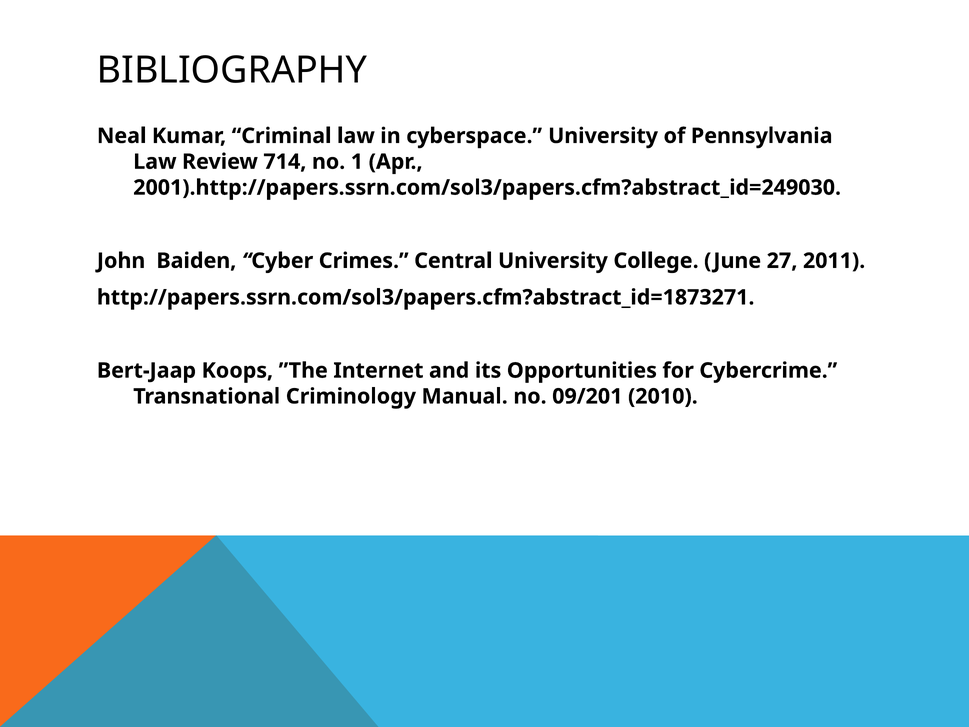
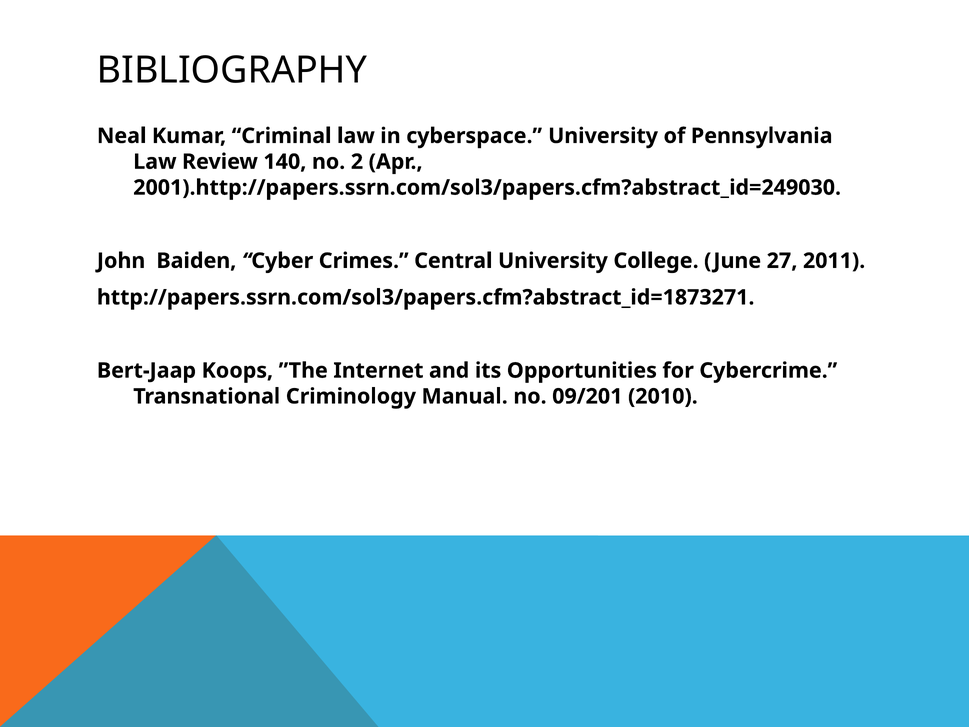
714: 714 -> 140
1: 1 -> 2
